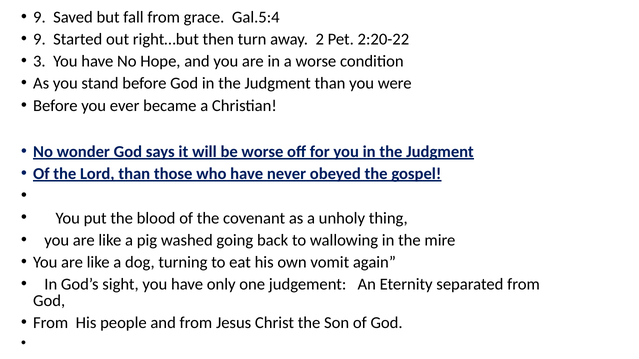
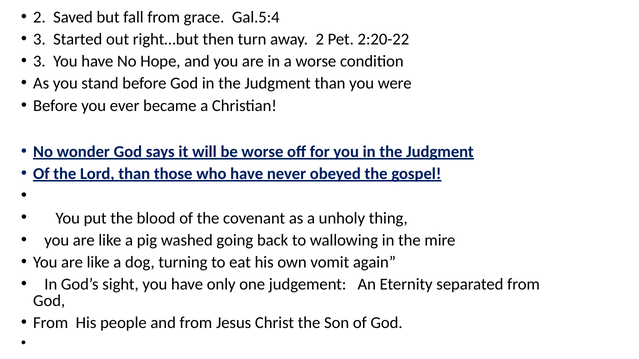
9 at (39, 17): 9 -> 2
9 at (39, 39): 9 -> 3
